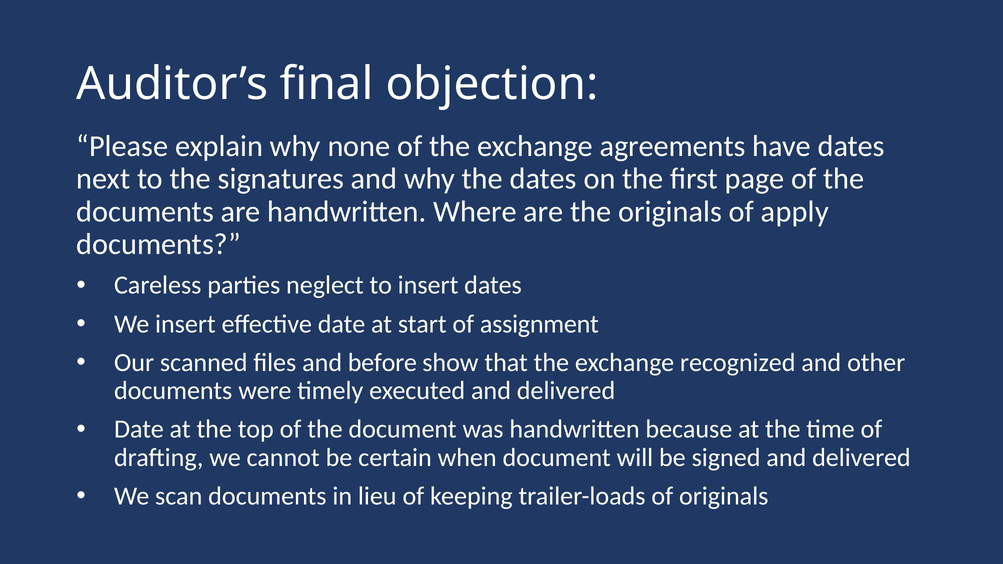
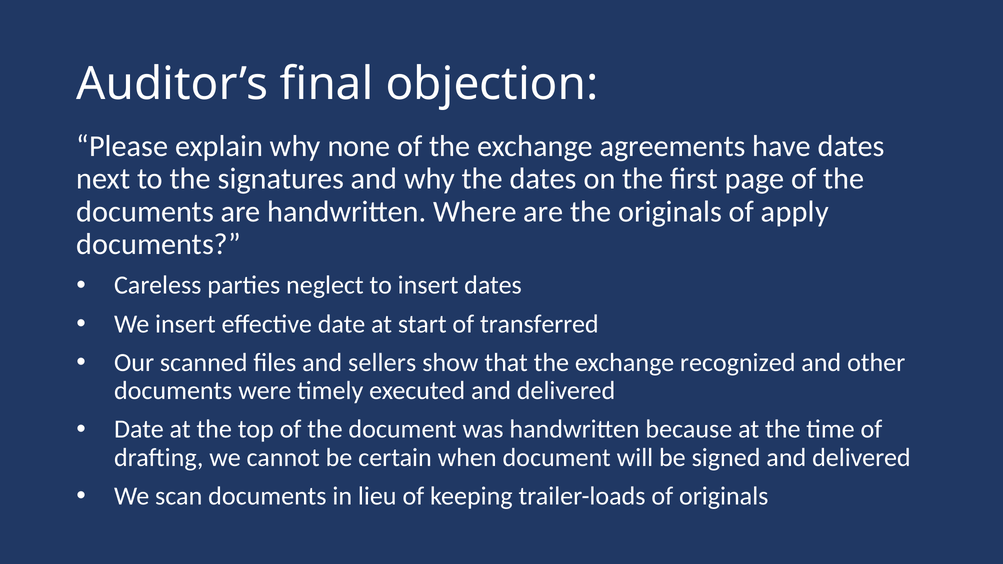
assignment: assignment -> transferred
before: before -> sellers
